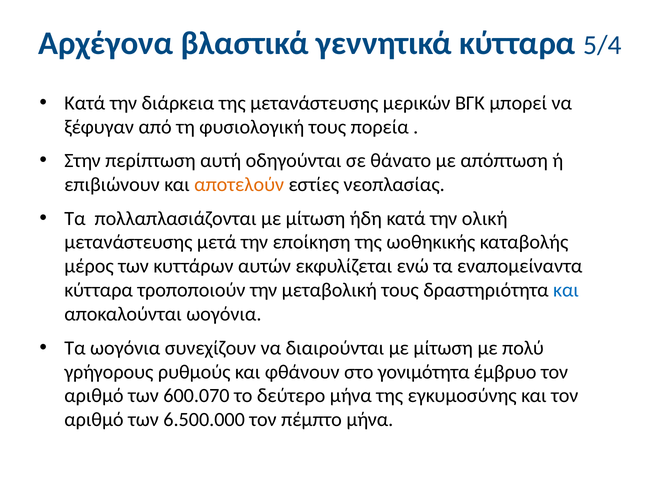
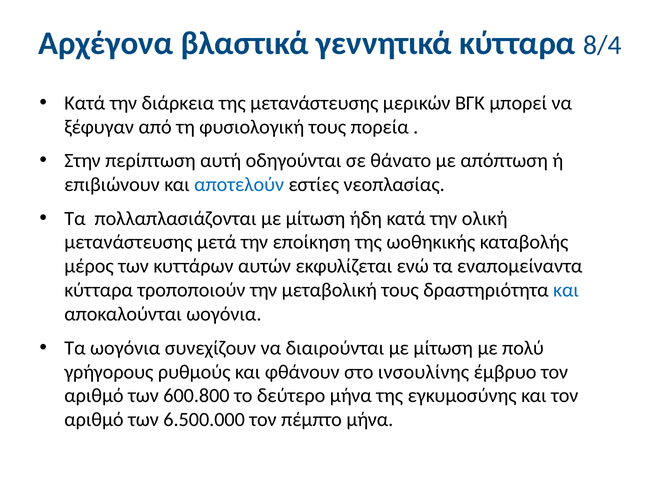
5/4: 5/4 -> 8/4
αποτελούν colour: orange -> blue
γονιμότητα: γονιμότητα -> ινσουλίνης
600.070: 600.070 -> 600.800
